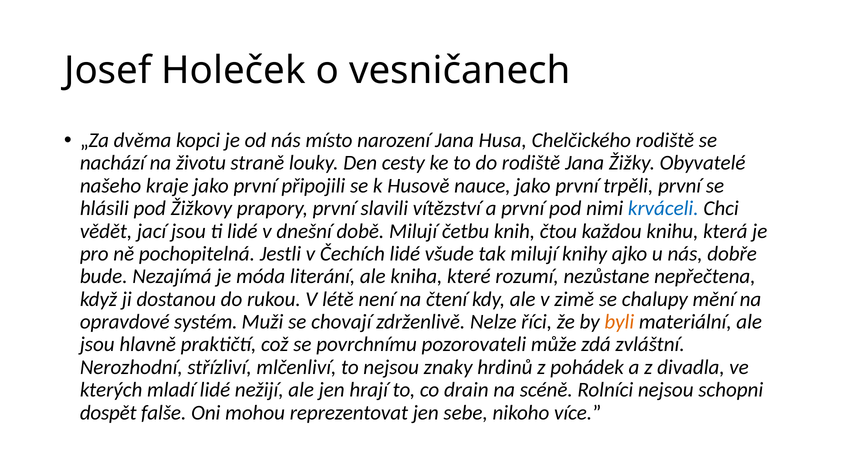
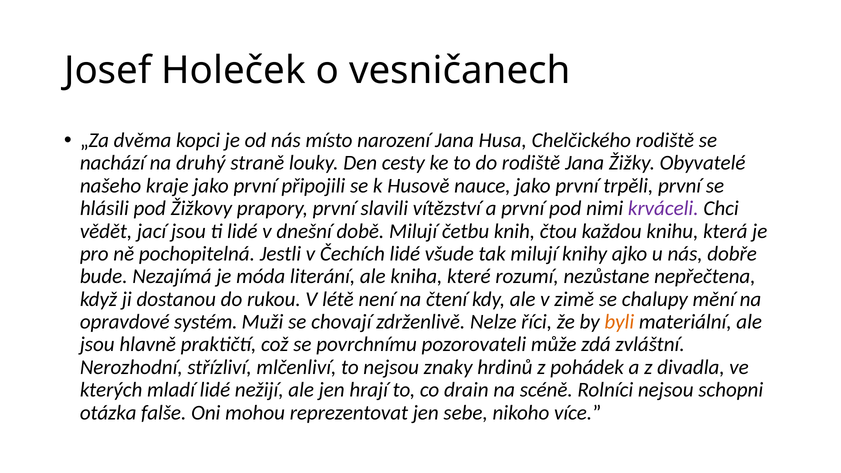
životu: životu -> druhý
krváceli colour: blue -> purple
dospět: dospět -> otázka
